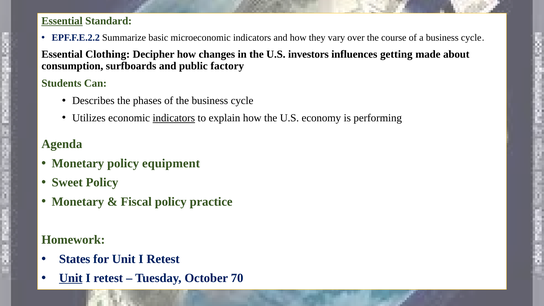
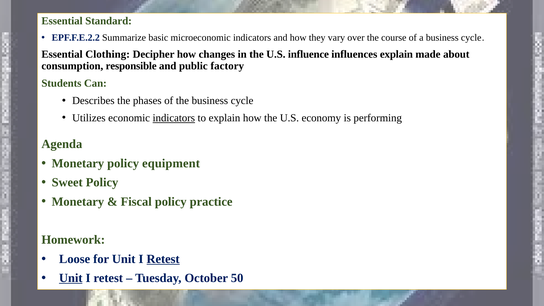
Essential at (62, 21) underline: present -> none
investors: investors -> influence
influences getting: getting -> explain
surfboards: surfboards -> responsible
States: States -> Loose
Retest at (163, 259) underline: none -> present
70: 70 -> 50
